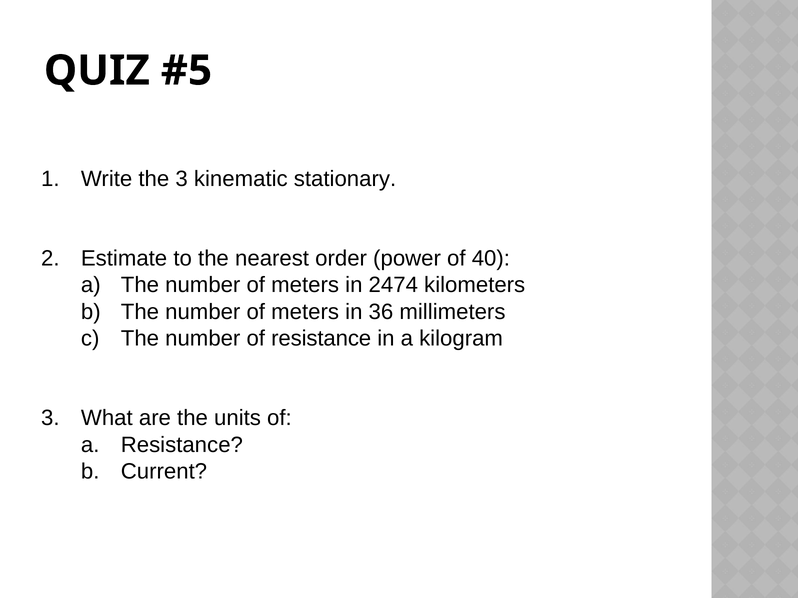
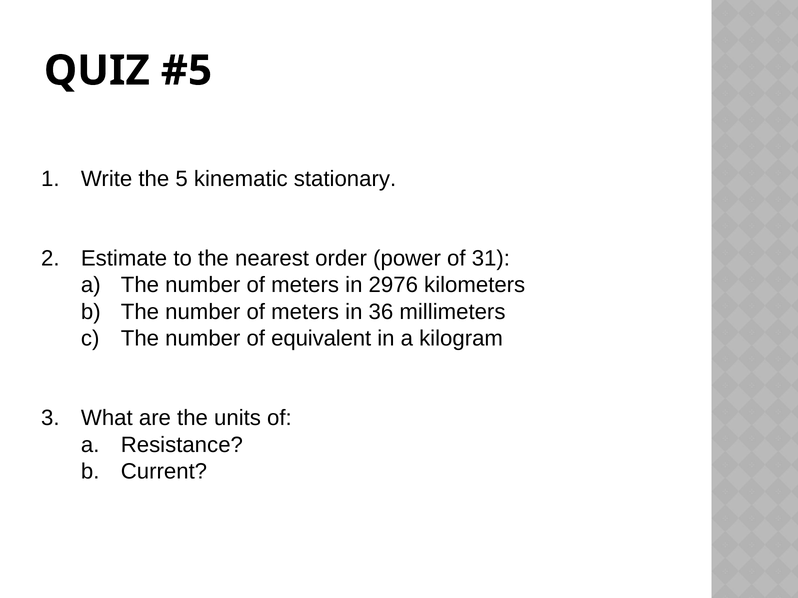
the 3: 3 -> 5
40: 40 -> 31
2474: 2474 -> 2976
of resistance: resistance -> equivalent
